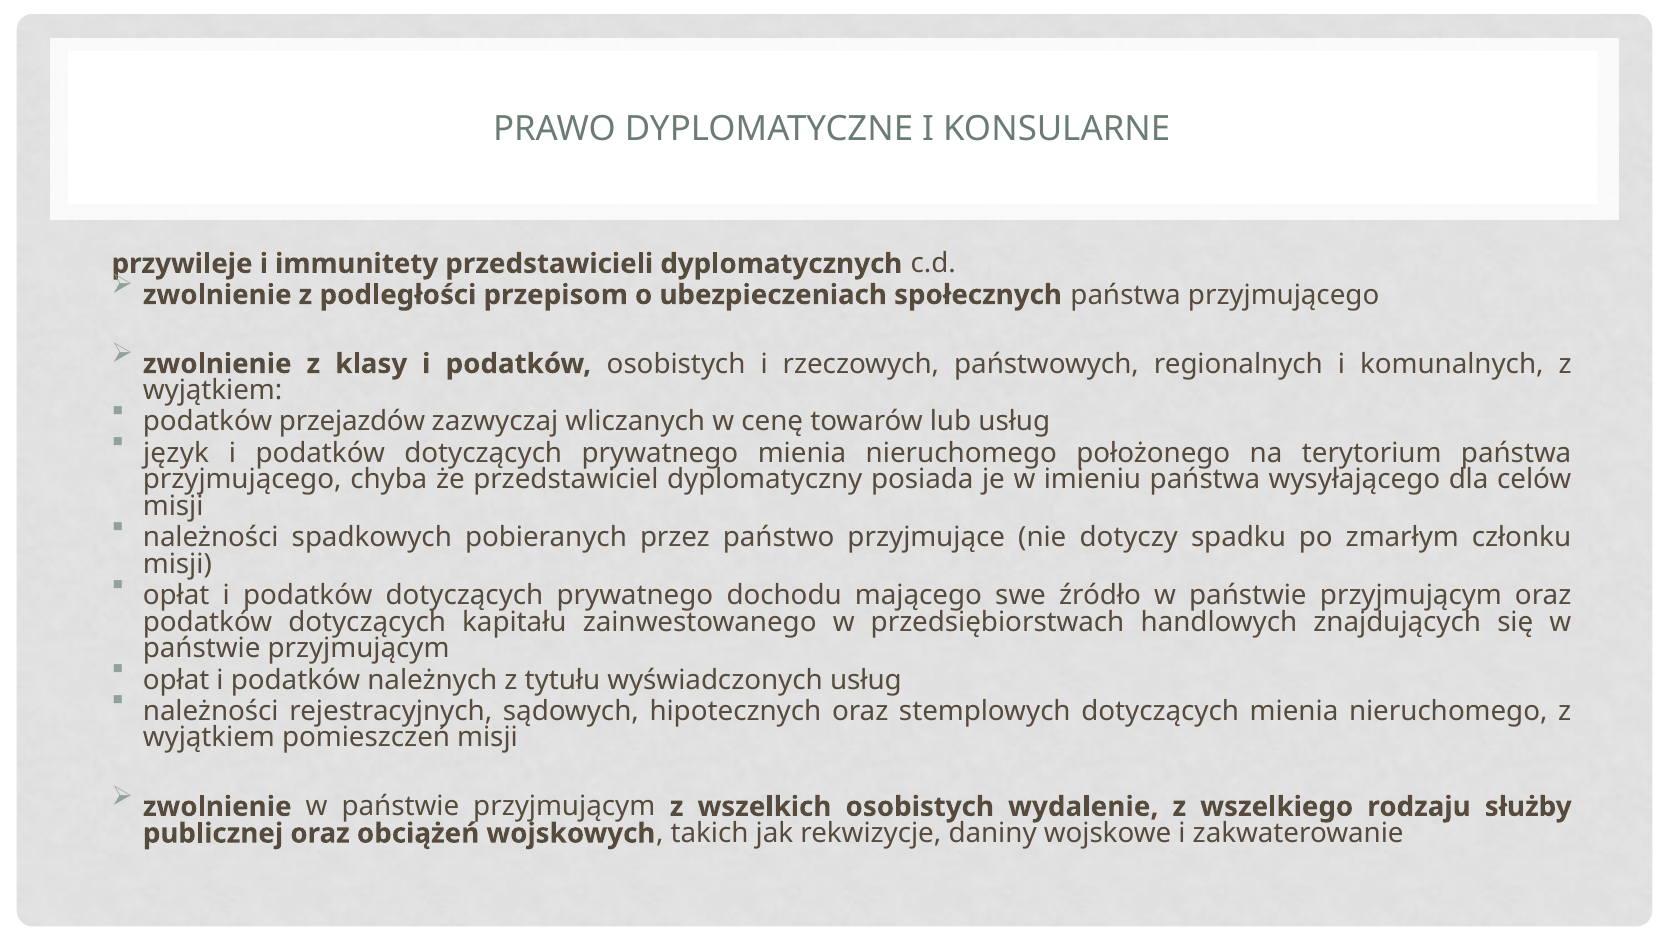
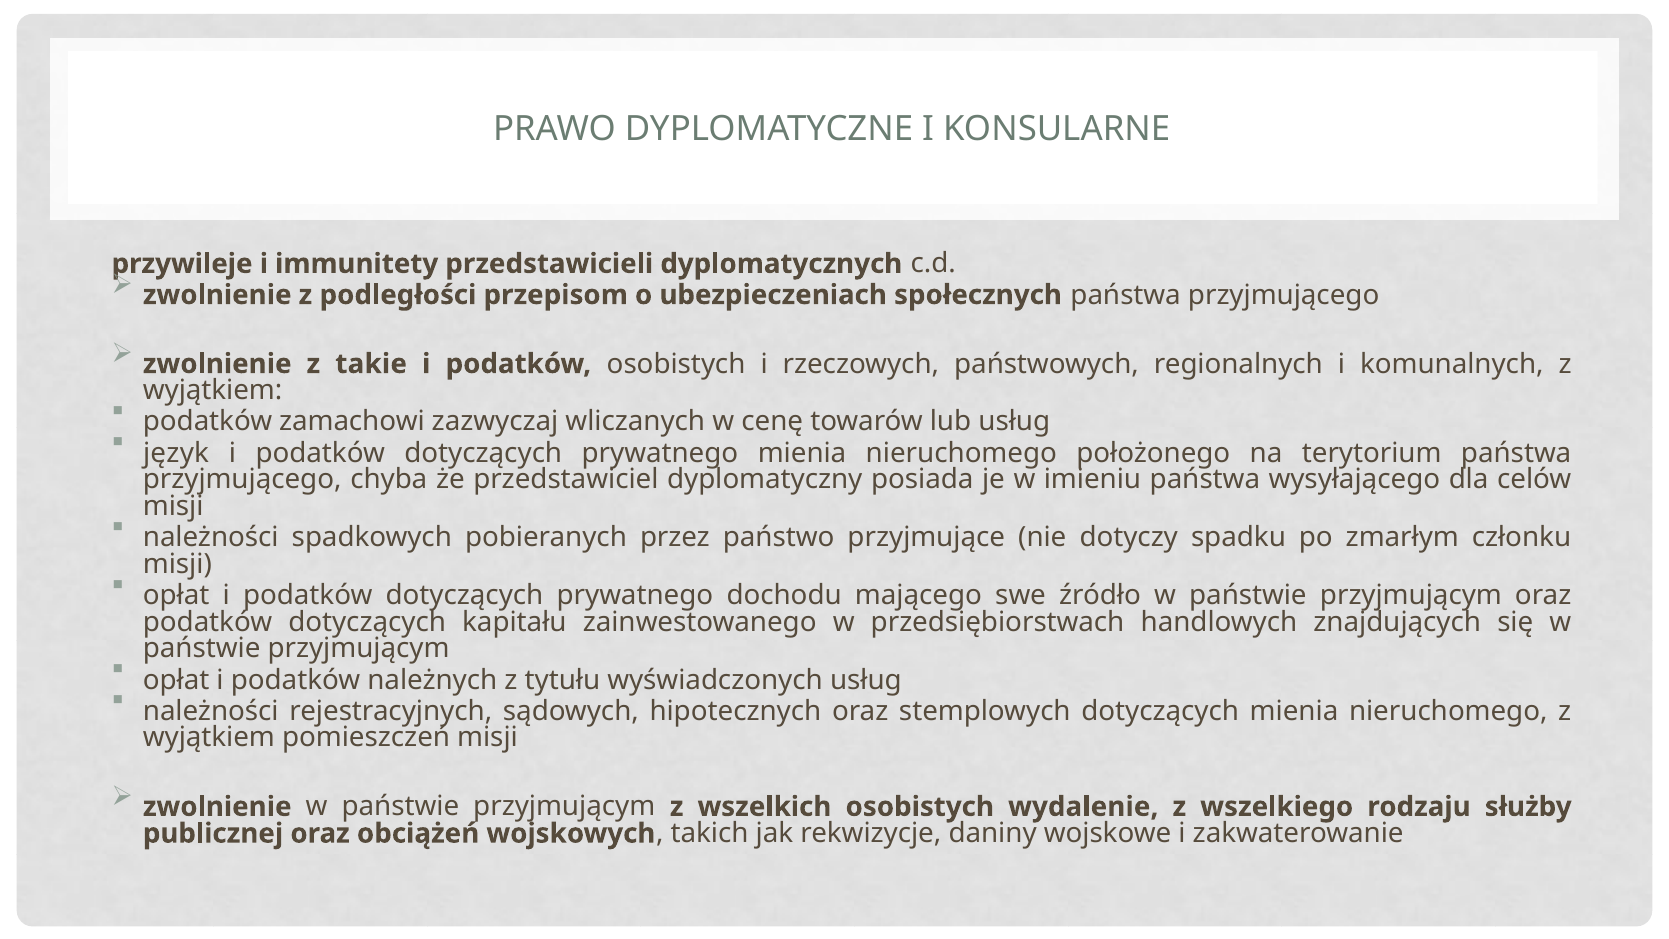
klasy: klasy -> takie
przejazdów: przejazdów -> zamachowi
